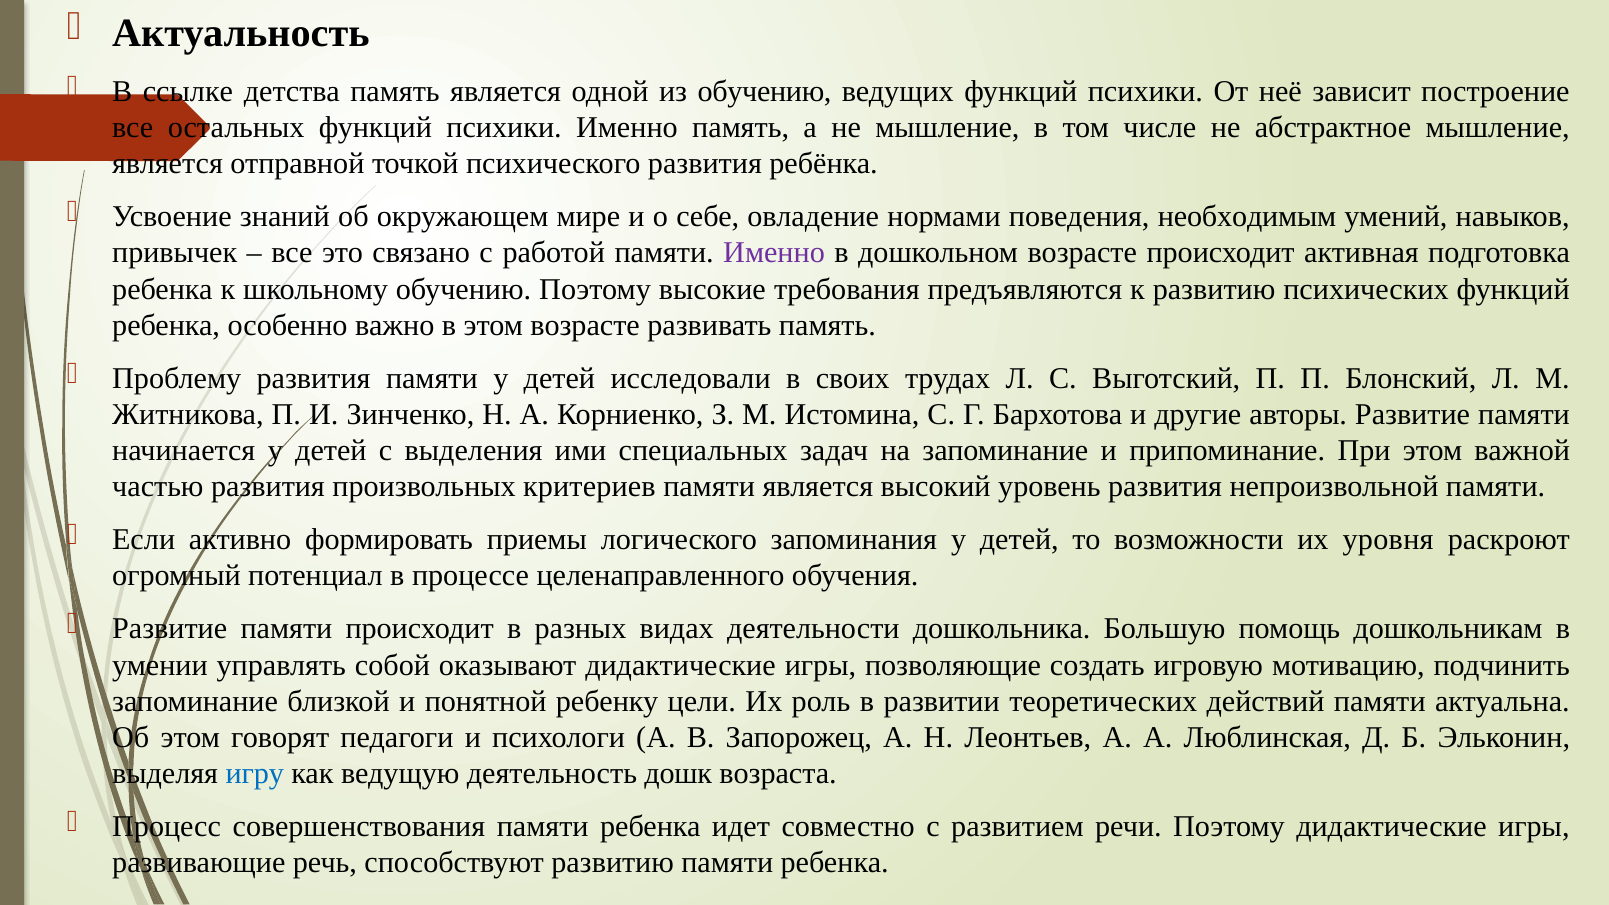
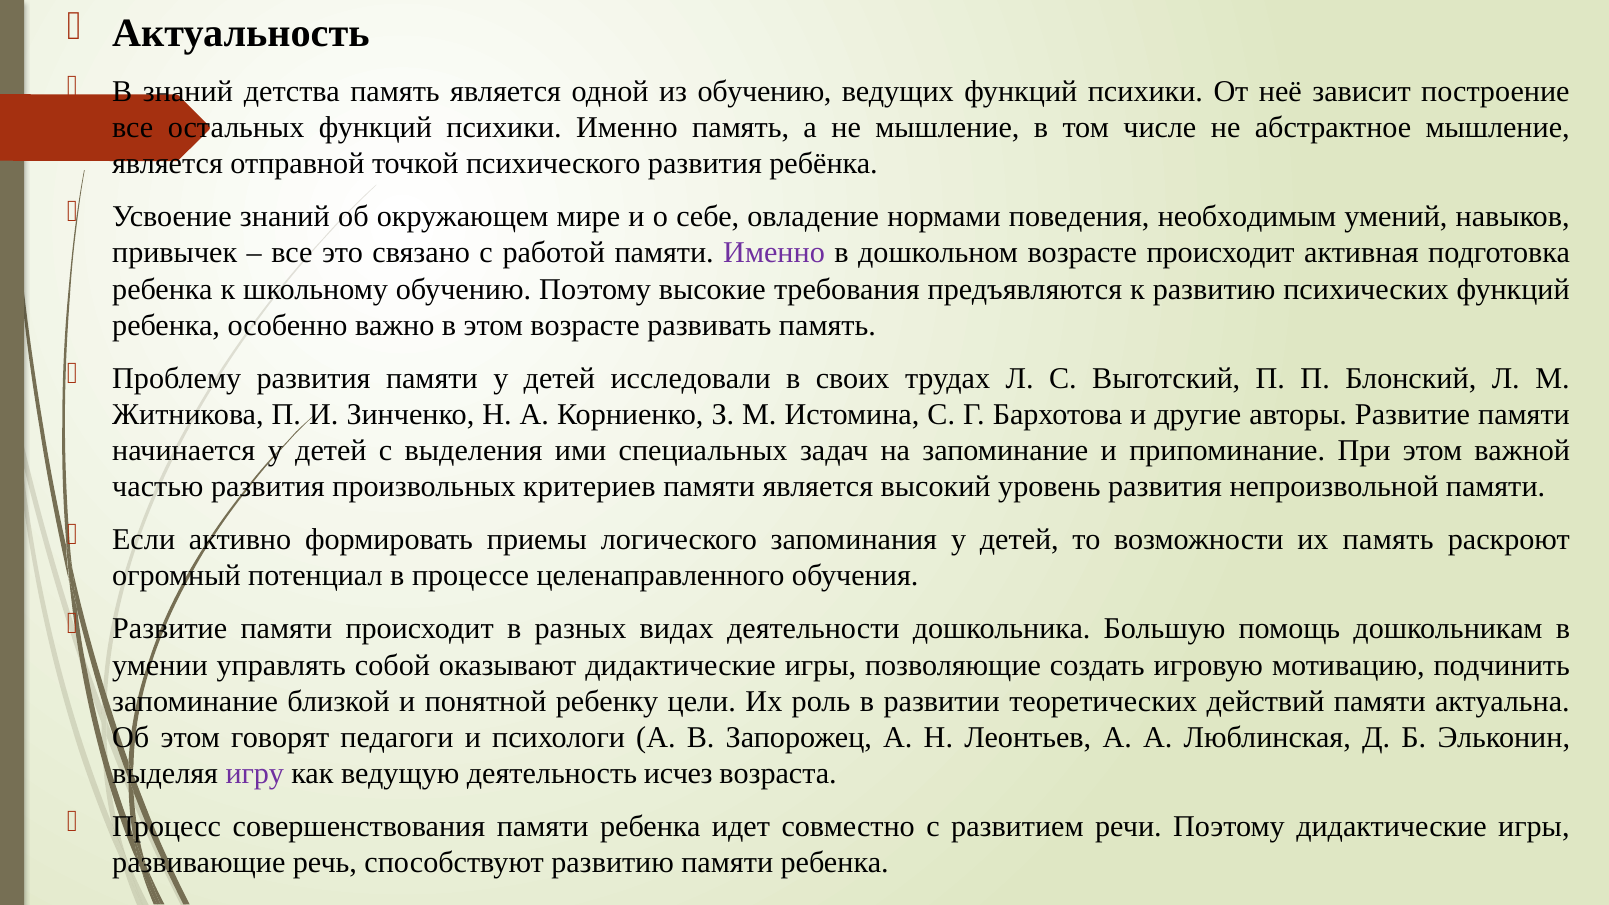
В ссылке: ссылке -> знаний
их уровня: уровня -> память
игру colour: blue -> purple
дошк: дошк -> исчез
